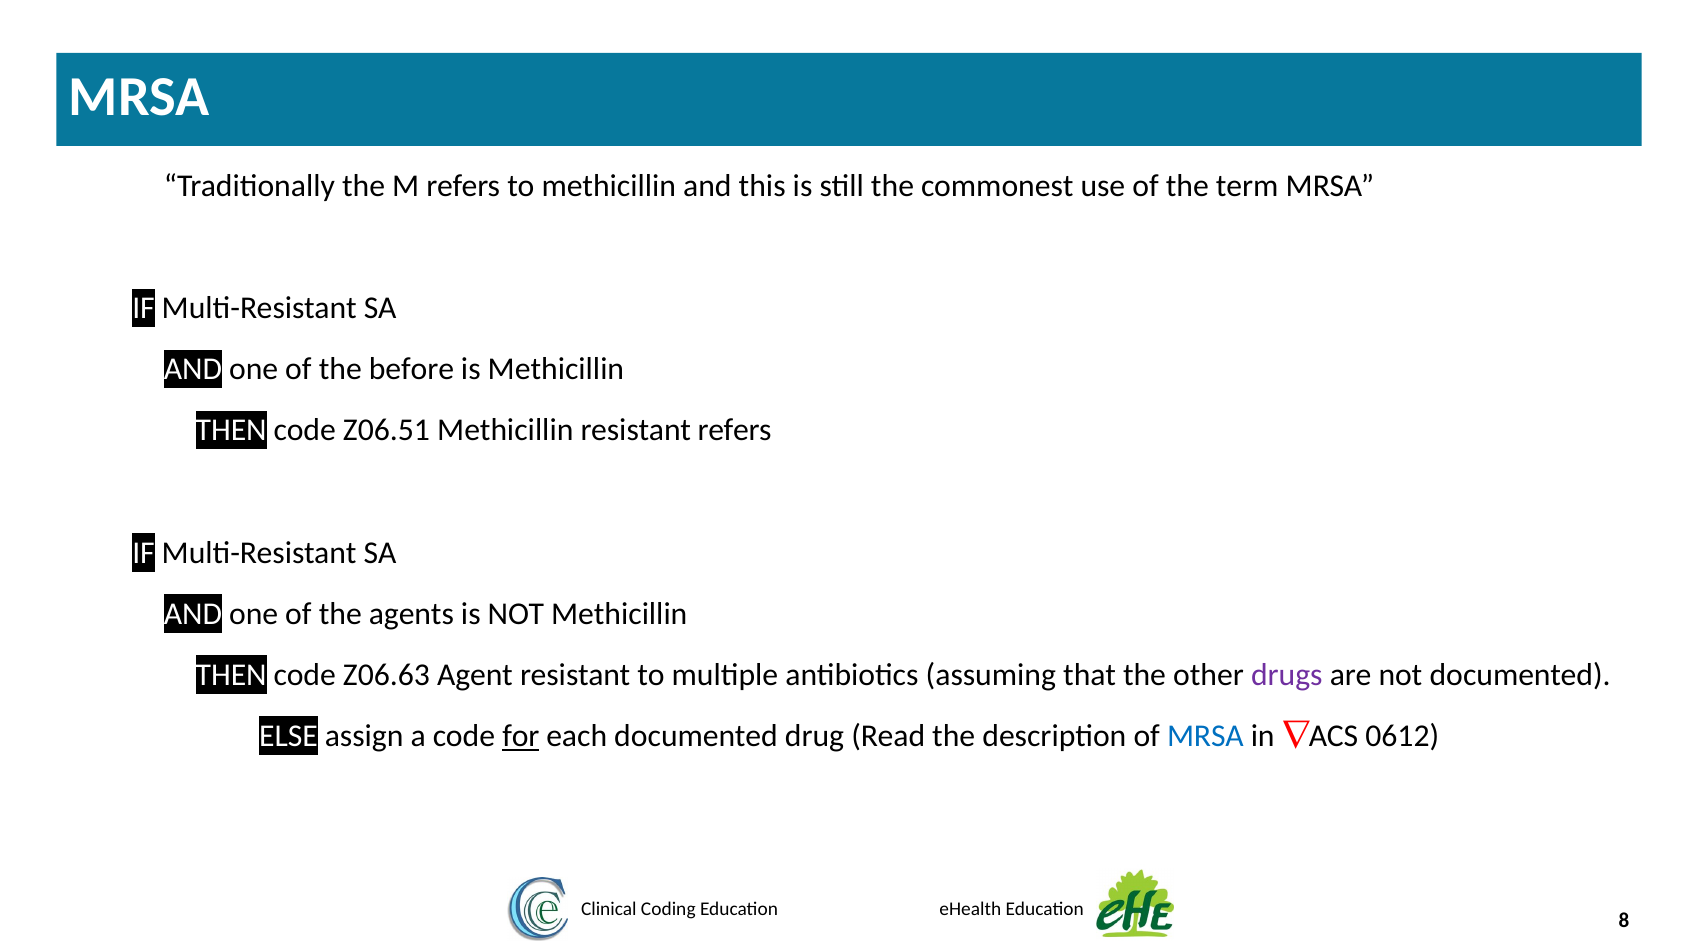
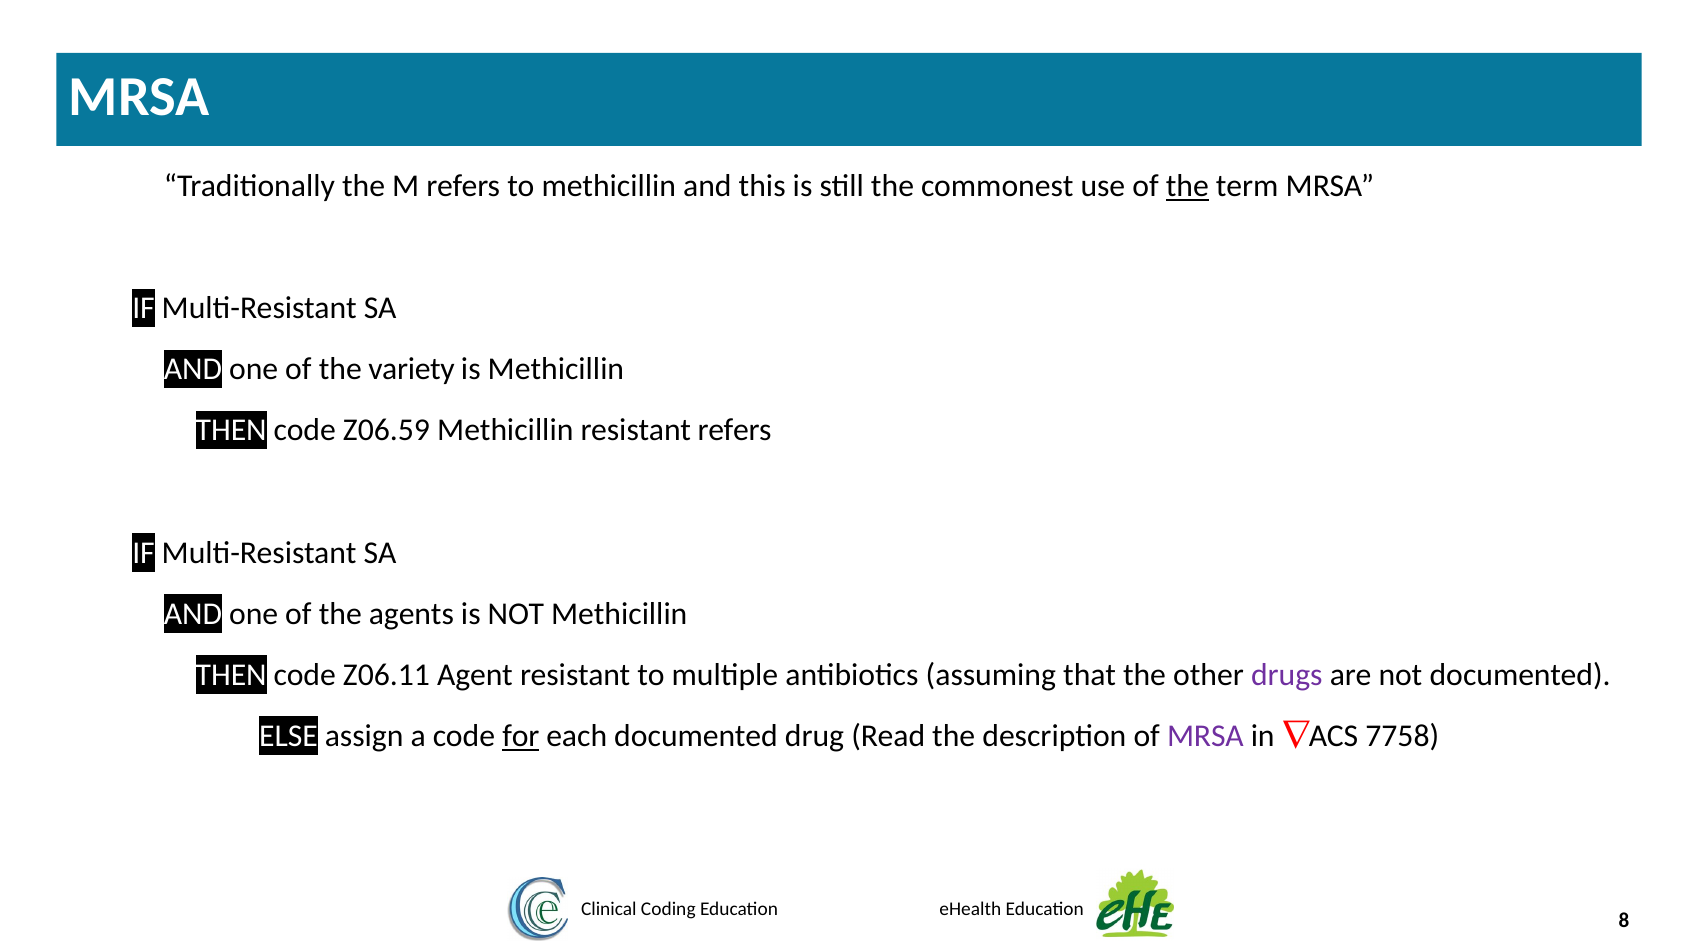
the at (1187, 186) underline: none -> present
before: before -> variety
Z06.51: Z06.51 -> Z06.59
Z06.63: Z06.63 -> Z06.11
MRSA at (1205, 736) colour: blue -> purple
0612: 0612 -> 7758
